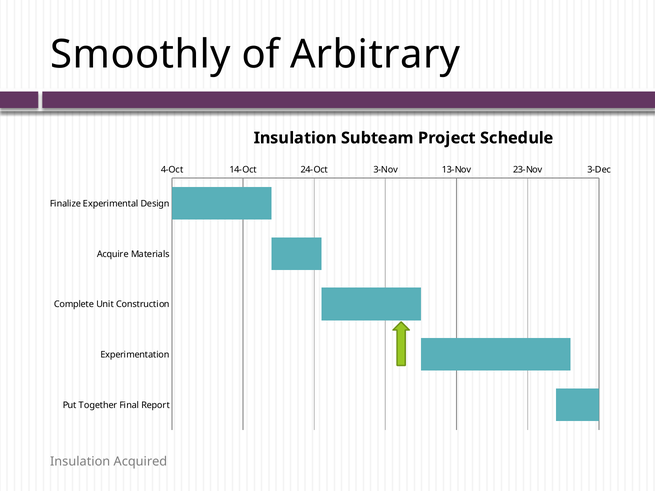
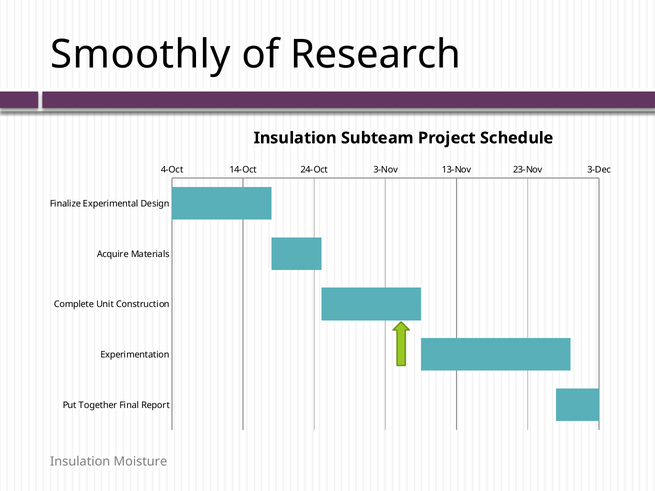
Arbitrary: Arbitrary -> Research
Acquired: Acquired -> Moisture
